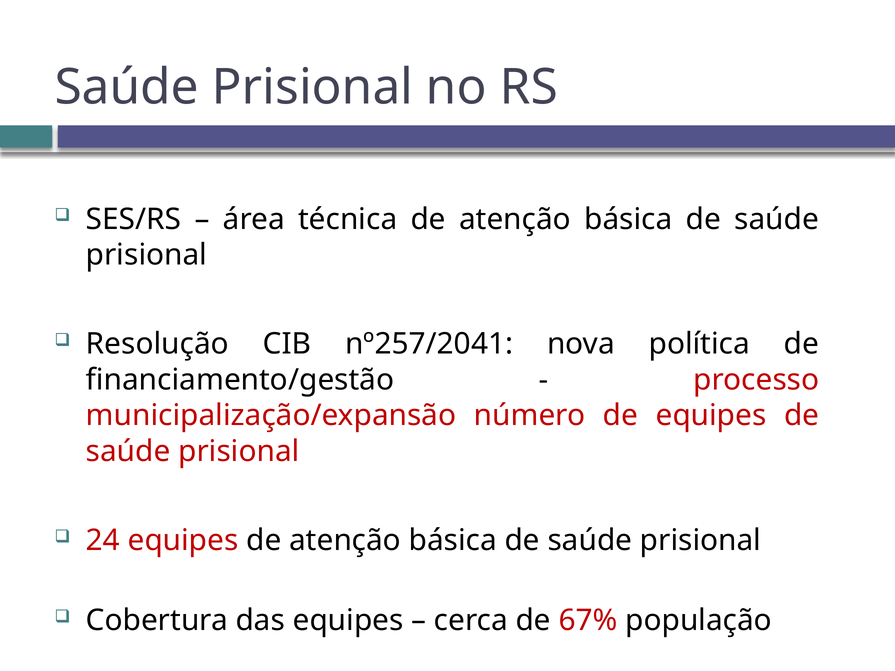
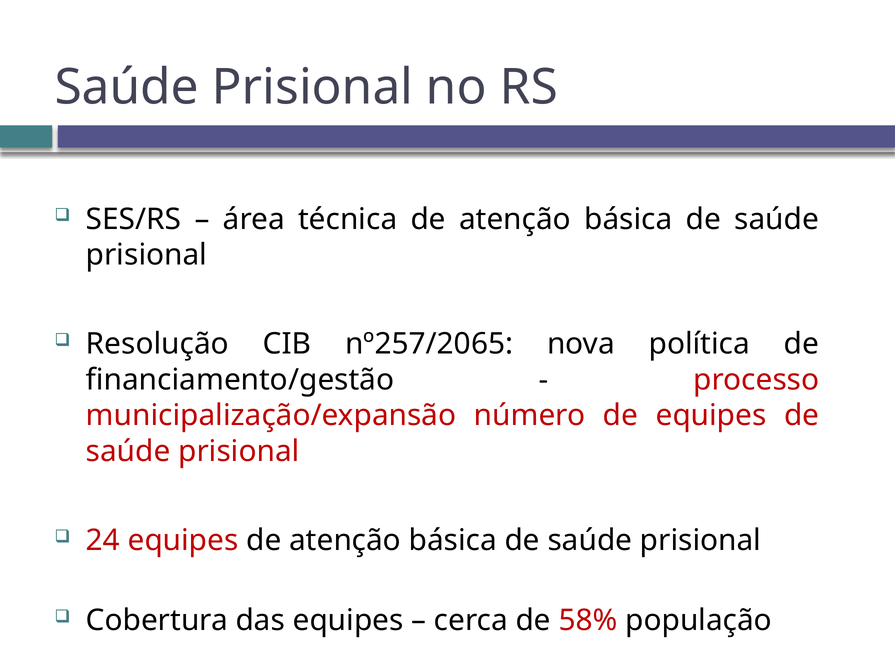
nº257/2041: nº257/2041 -> nº257/2065
67%: 67% -> 58%
